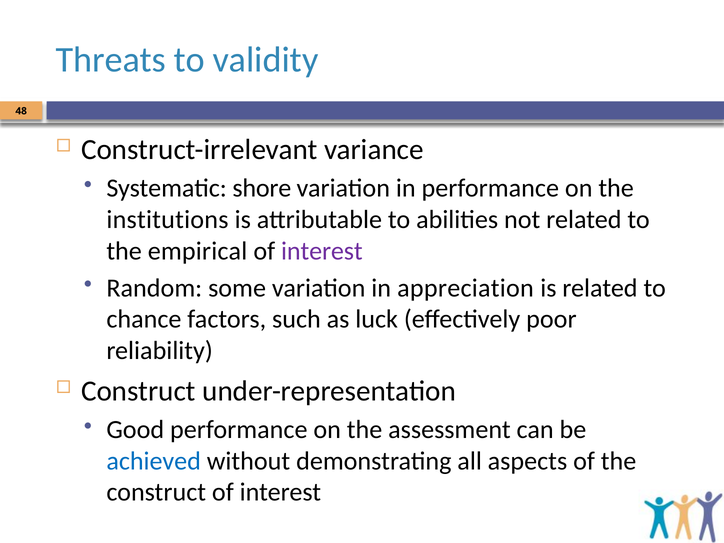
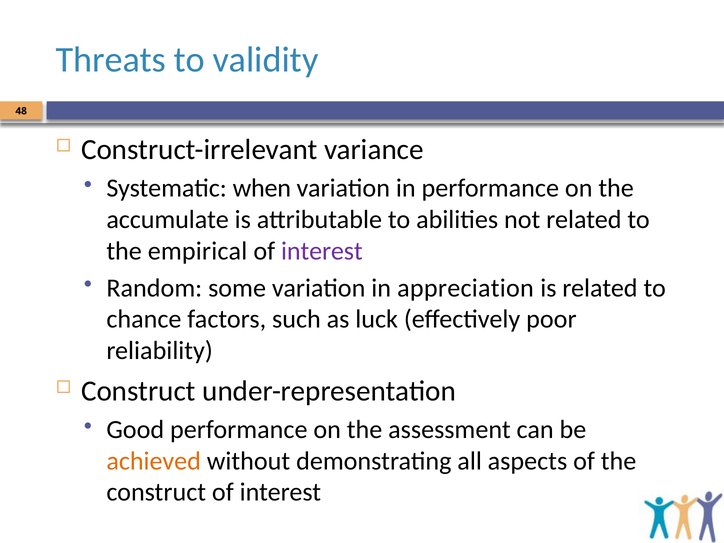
shore: shore -> when
institutions: institutions -> accumulate
achieved colour: blue -> orange
